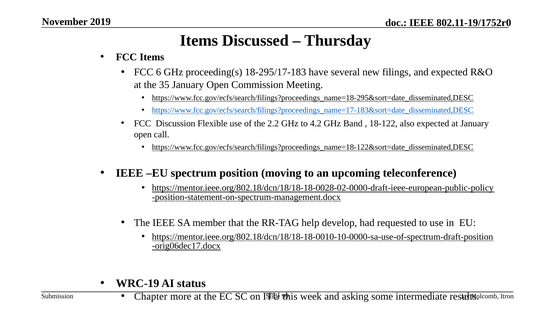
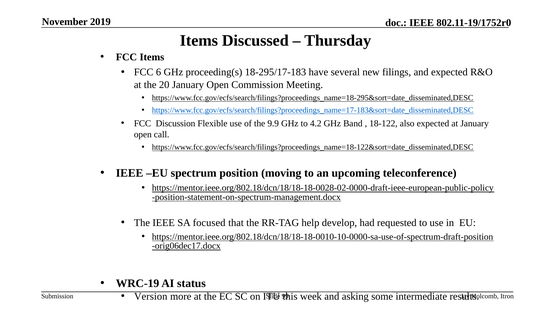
35: 35 -> 20
2.2: 2.2 -> 9.9
member: member -> focused
Chapter: Chapter -> Version
